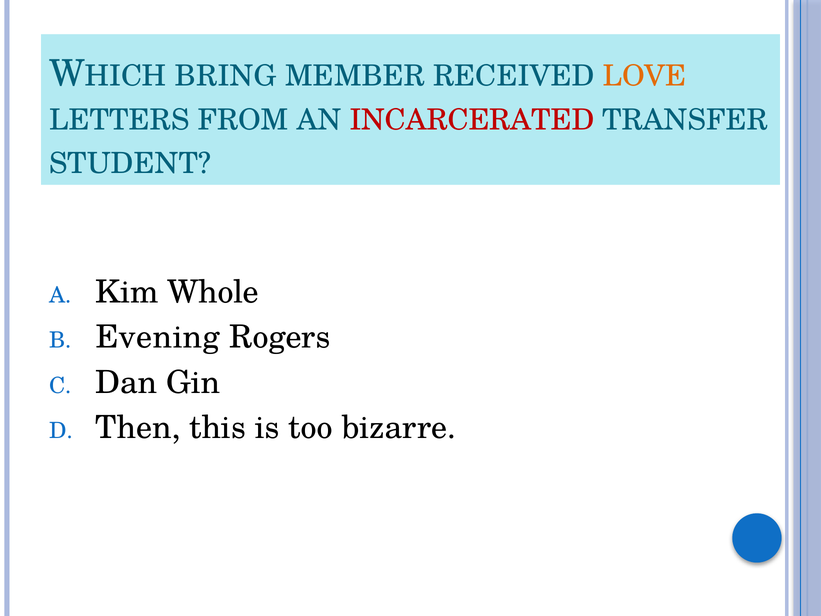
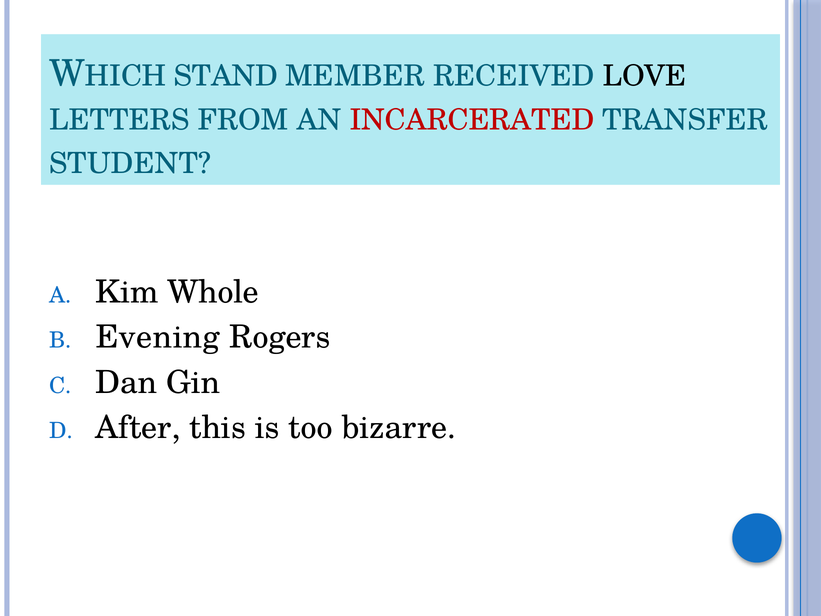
BRING: BRING -> STAND
LOVE colour: orange -> black
Then: Then -> After
